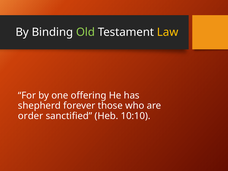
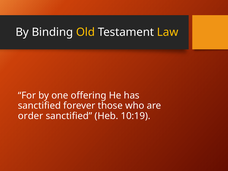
Old colour: light green -> yellow
shepherd at (39, 106): shepherd -> sanctified
10:10: 10:10 -> 10:19
